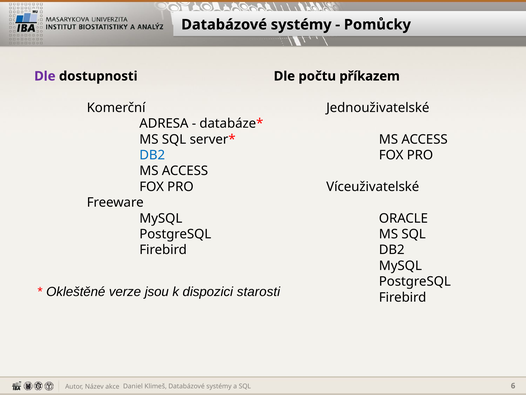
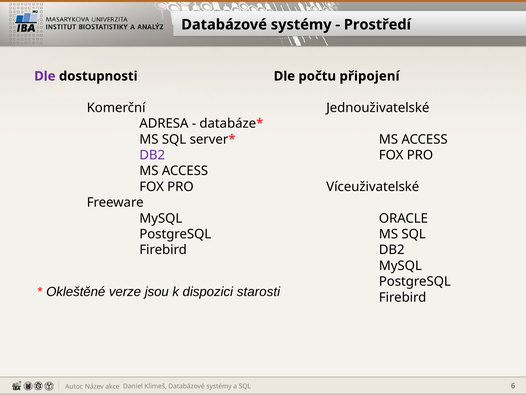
Pomůcky: Pomůcky -> Prostředí
příkazem: příkazem -> připojení
DB2 at (152, 155) colour: blue -> purple
